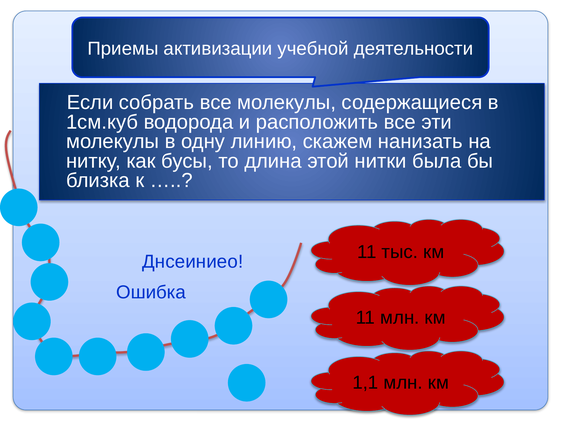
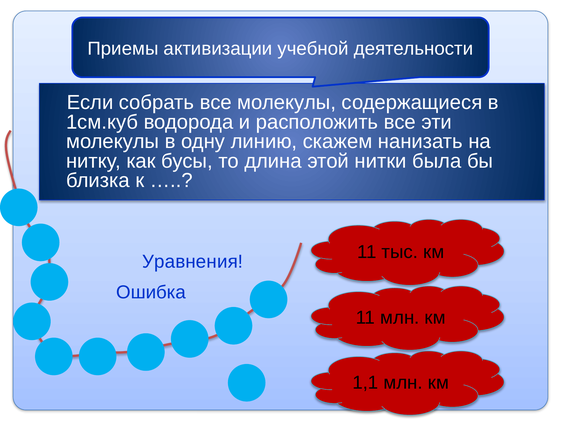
Днсеиниео: Днсеиниео -> Уравнения
